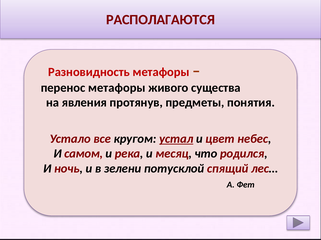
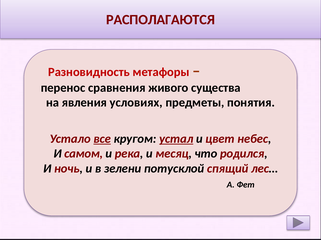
перенос метафоры: метафоры -> сравнения
протянув: протянув -> условиях
все underline: none -> present
